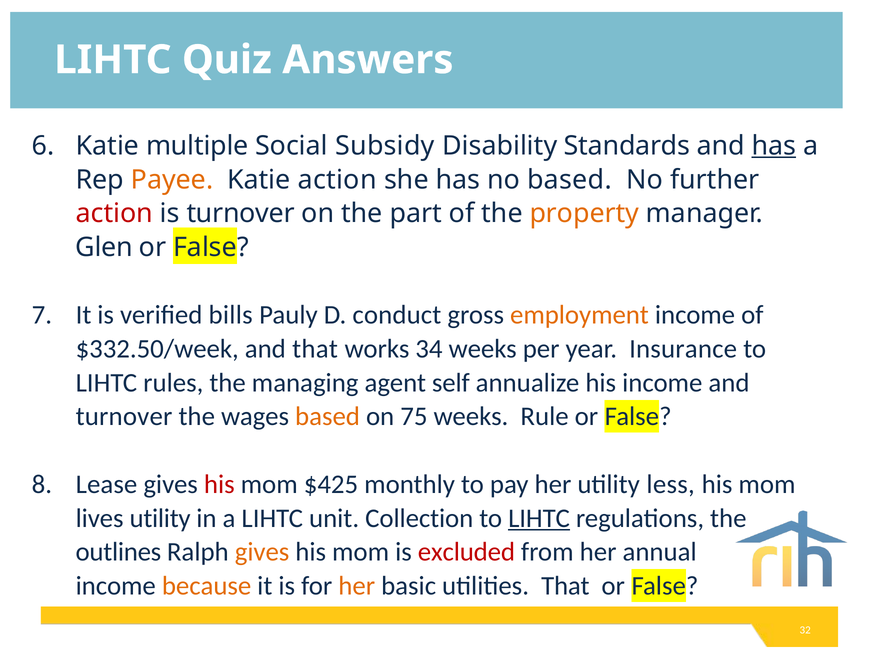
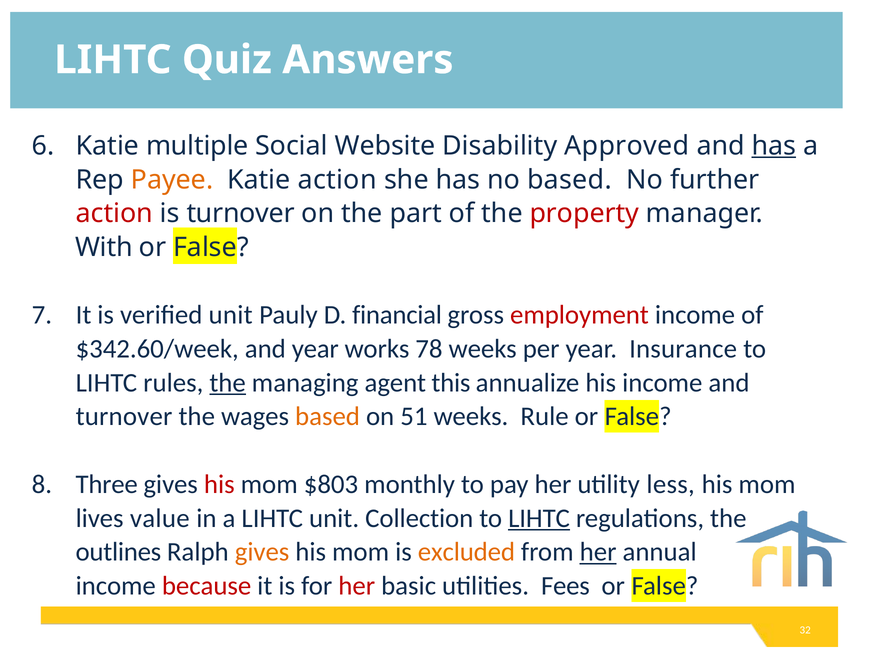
Subsidy: Subsidy -> Website
Standards: Standards -> Approved
property colour: orange -> red
Glen: Glen -> With
verified bills: bills -> unit
conduct: conduct -> financial
employment colour: orange -> red
$332.50/week: $332.50/week -> $342.60/week
and that: that -> year
34: 34 -> 78
the at (228, 383) underline: none -> present
self: self -> this
75: 75 -> 51
Lease: Lease -> Three
$425: $425 -> $803
lives utility: utility -> value
excluded colour: red -> orange
her at (598, 552) underline: none -> present
because colour: orange -> red
her at (357, 586) colour: orange -> red
utilities That: That -> Fees
